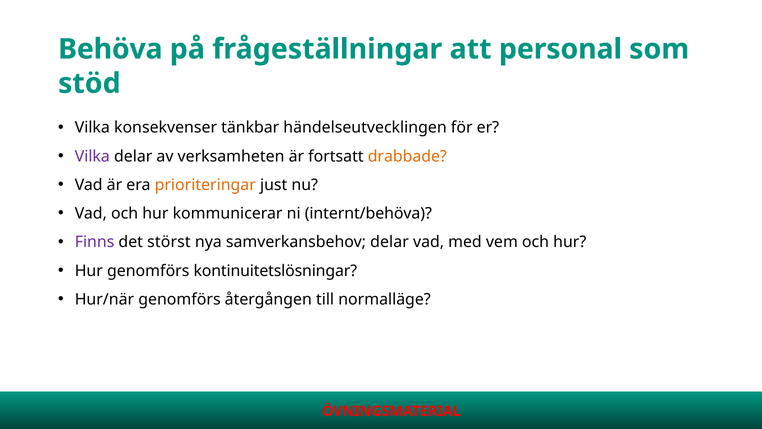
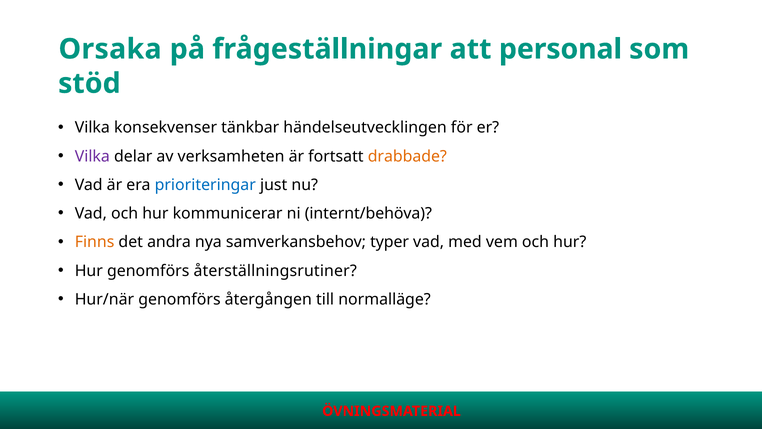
Behöva: Behöva -> Orsaka
prioriteringar colour: orange -> blue
Finns colour: purple -> orange
störst: störst -> andra
samverkansbehov delar: delar -> typer
kontinuitetslösningar: kontinuitetslösningar -> återställningsrutiner
